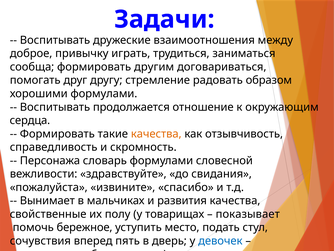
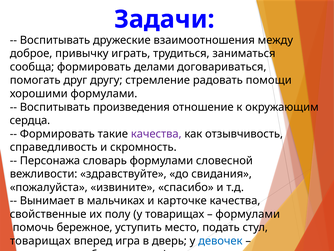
другим: другим -> делами
образом: образом -> помощи
Воспитывать продолжается: продолжается -> произведения
качества at (156, 134) colour: orange -> purple
развития: развития -> карточке
показывает at (248, 214): показывает -> формулами
сочувствия at (40, 240): сочувствия -> товарищах
пять: пять -> игра
